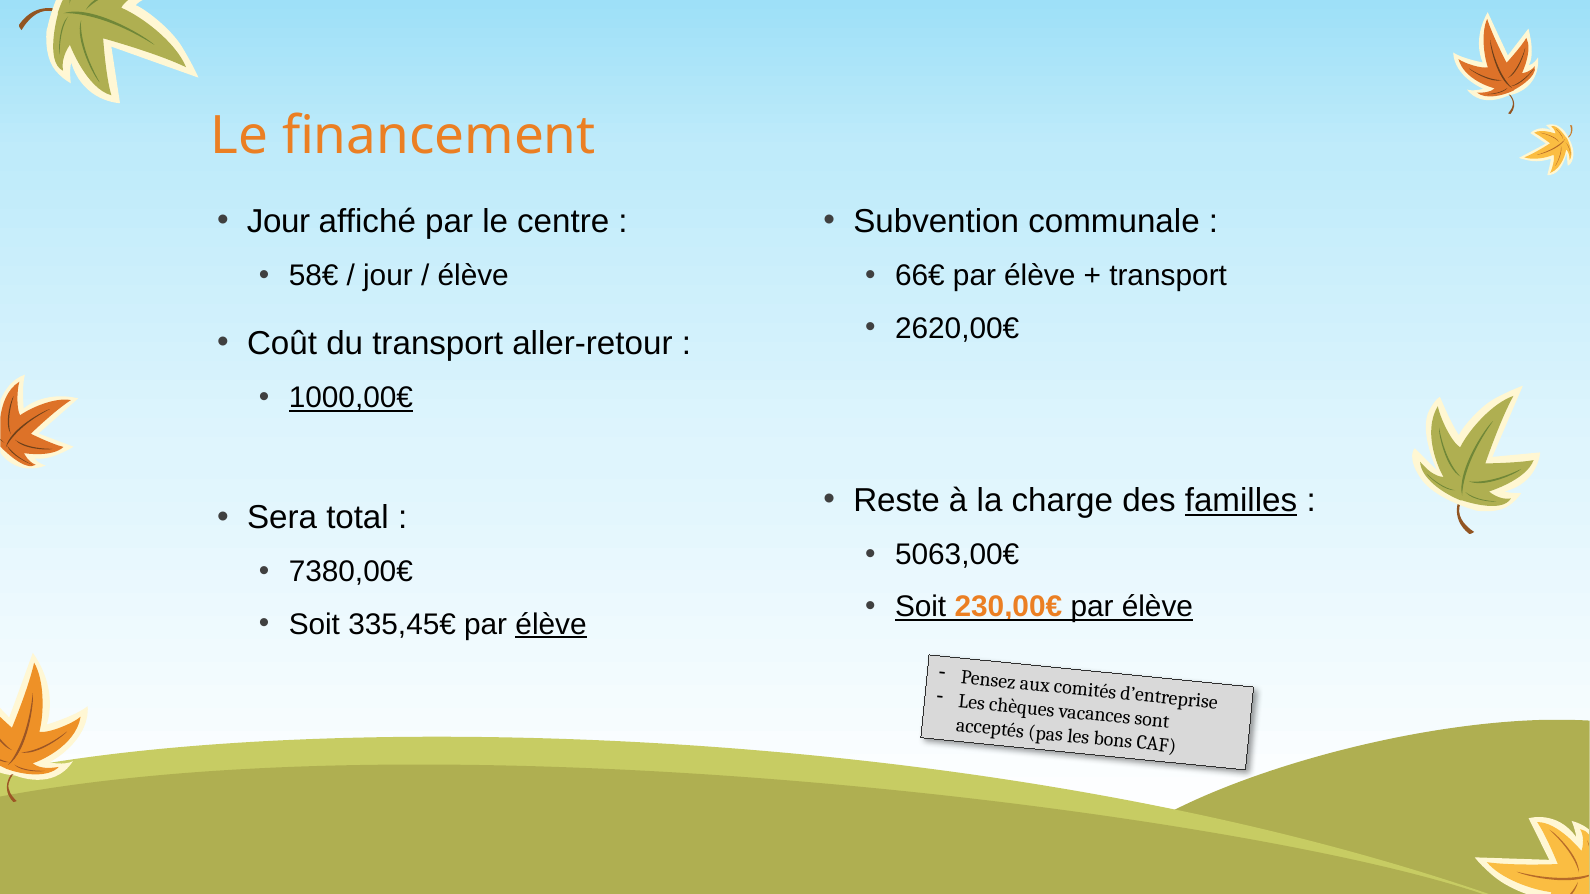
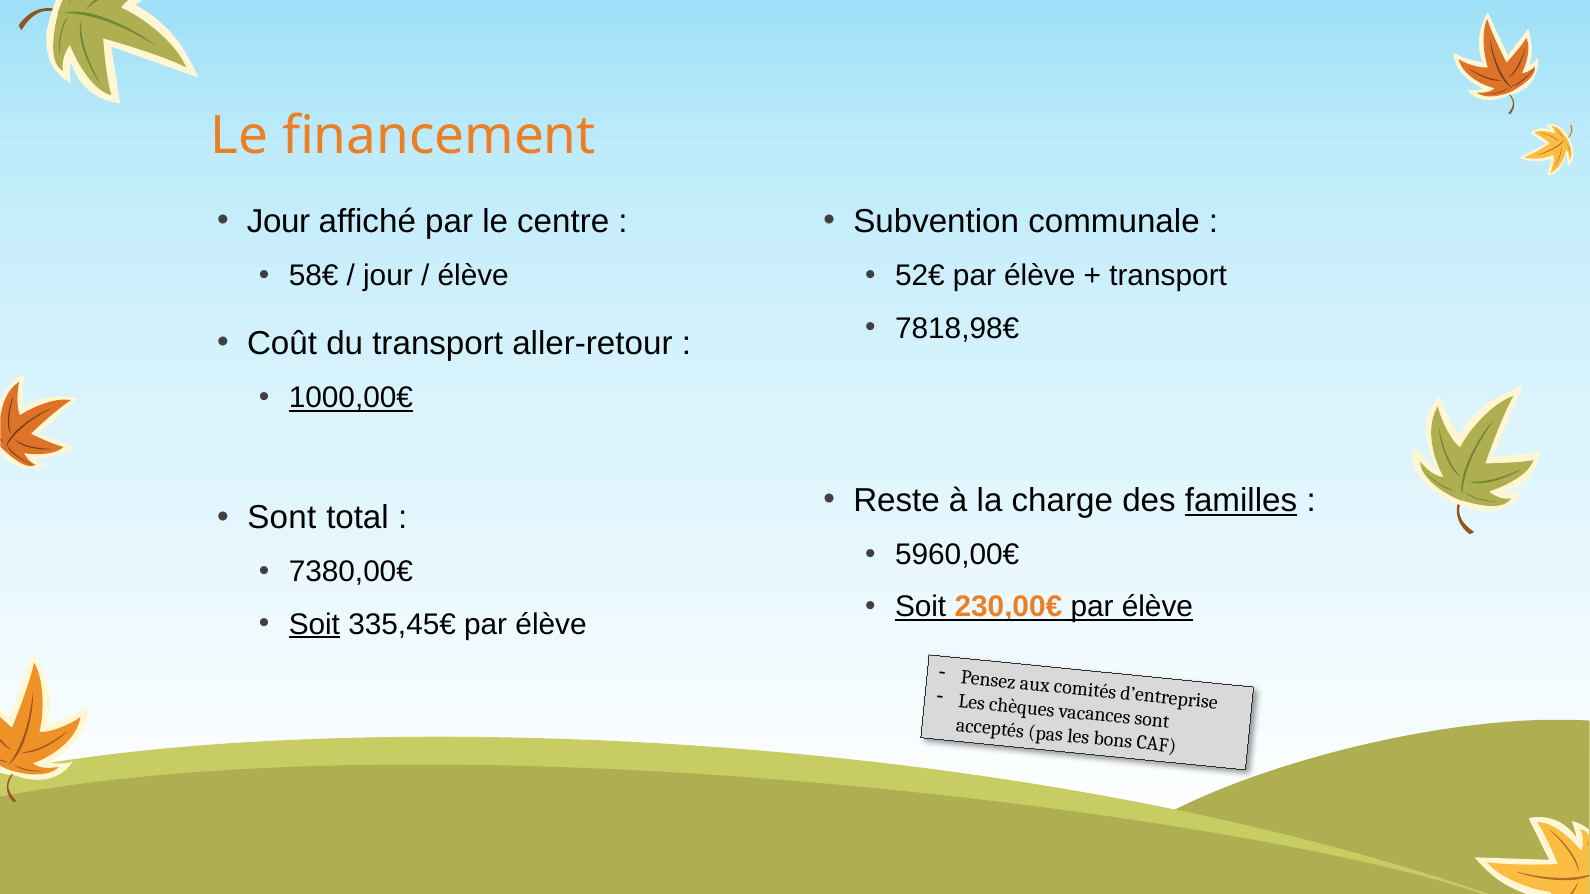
66€: 66€ -> 52€
2620,00€: 2620,00€ -> 7818,98€
Sera at (282, 518): Sera -> Sont
5063,00€: 5063,00€ -> 5960,00€
Soit at (314, 625) underline: none -> present
élève at (551, 625) underline: present -> none
